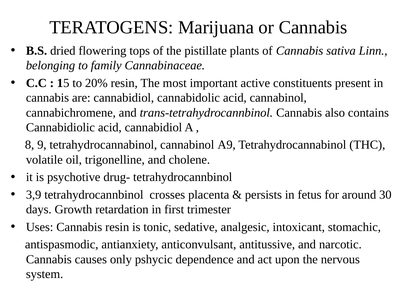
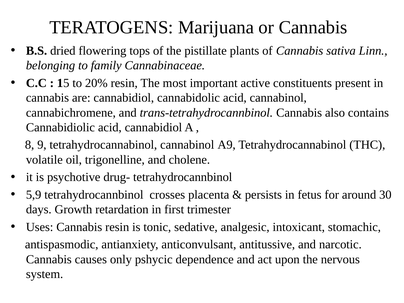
3,9: 3,9 -> 5,9
